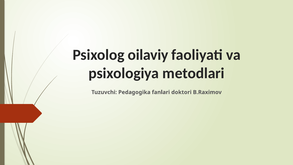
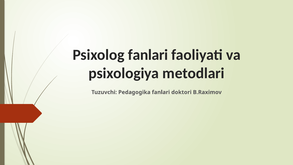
Psiхоlоg oilaviy: oilaviy -> fanlari
